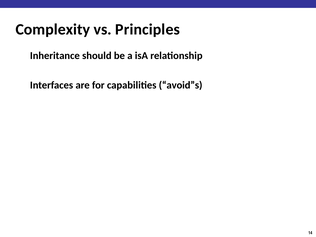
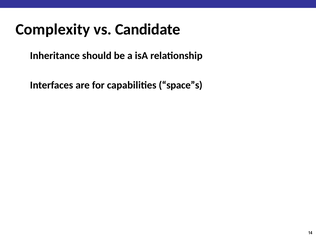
Principles: Principles -> Candidate
avoid”s: avoid”s -> space”s
